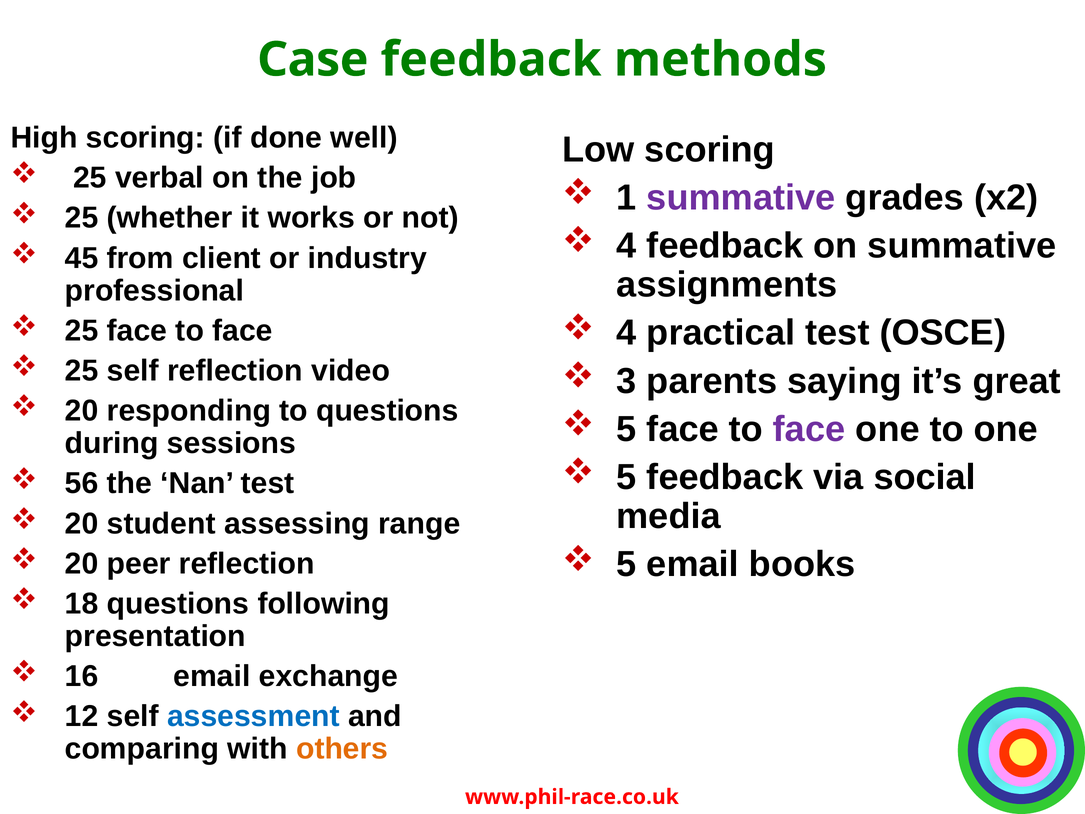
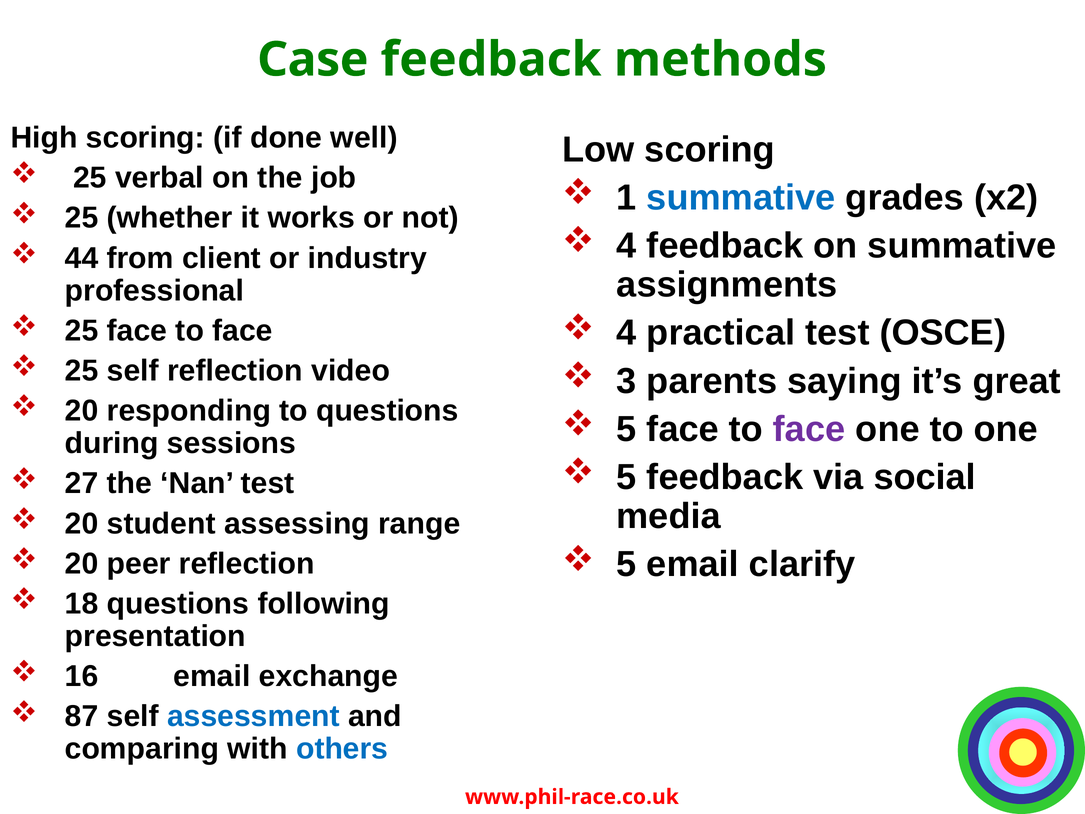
summative at (741, 198) colour: purple -> blue
45: 45 -> 44
56: 56 -> 27
books: books -> clarify
12: 12 -> 87
others colour: orange -> blue
